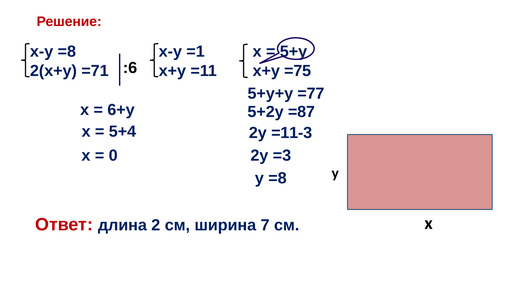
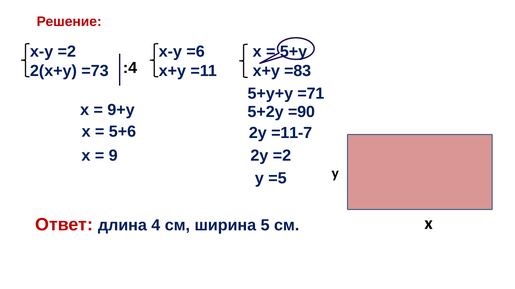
х-у =8: =8 -> =2
=1: =1 -> =6
:6: :6 -> :4
=71: =71 -> =73
=75: =75 -> =83
=77: =77 -> =71
6+у: 6+у -> 9+у
=87: =87 -> =90
5+4: 5+4 -> 5+6
=11-3: =11-3 -> =11-7
2у =3: =3 -> =2
0: 0 -> 9
у =8: =8 -> =5
2: 2 -> 4
7: 7 -> 5
